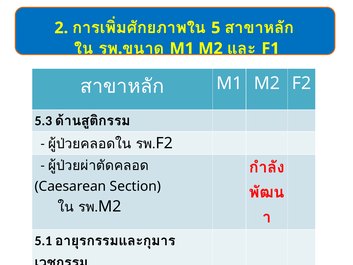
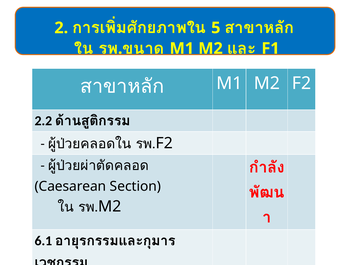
5.3: 5.3 -> 2.2
5.1: 5.1 -> 6.1
